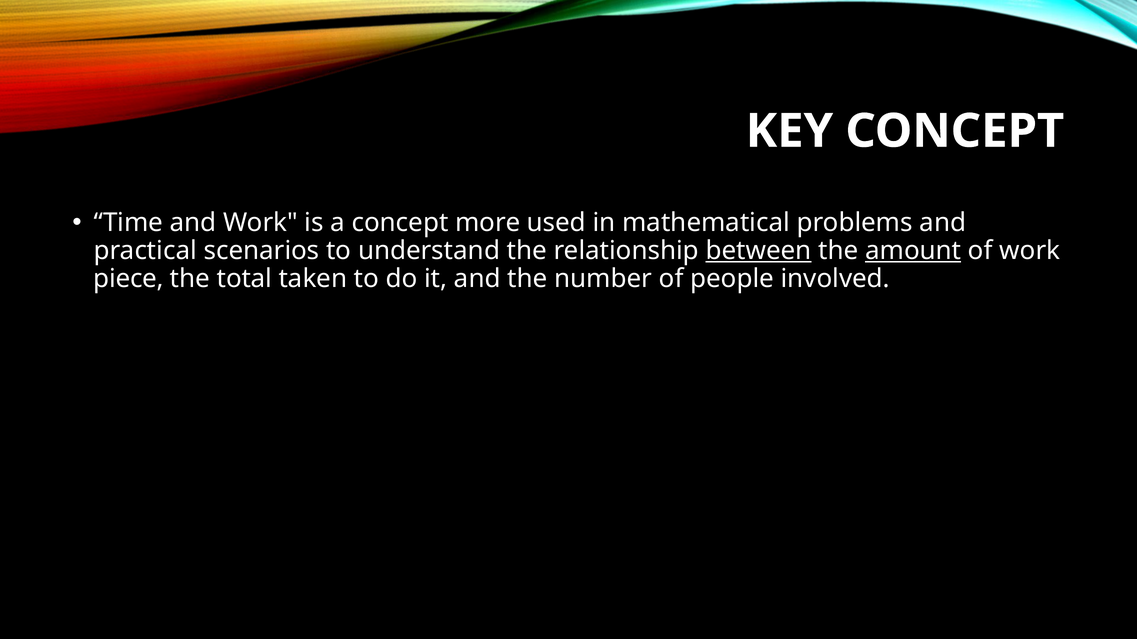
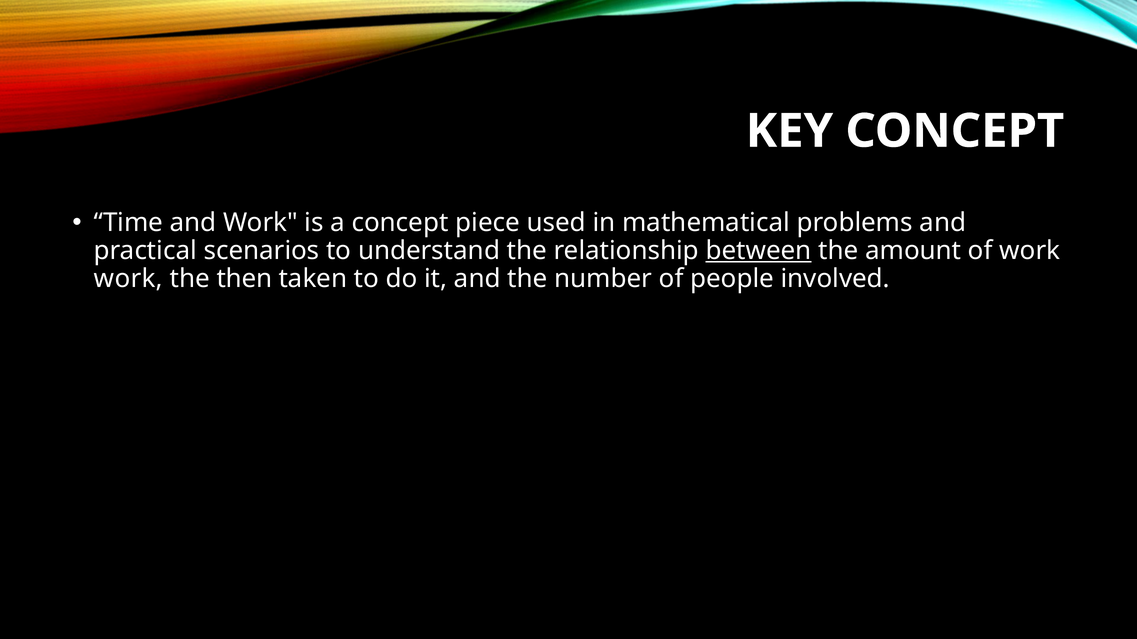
more: more -> piece
amount underline: present -> none
piece at (129, 279): piece -> work
total: total -> then
